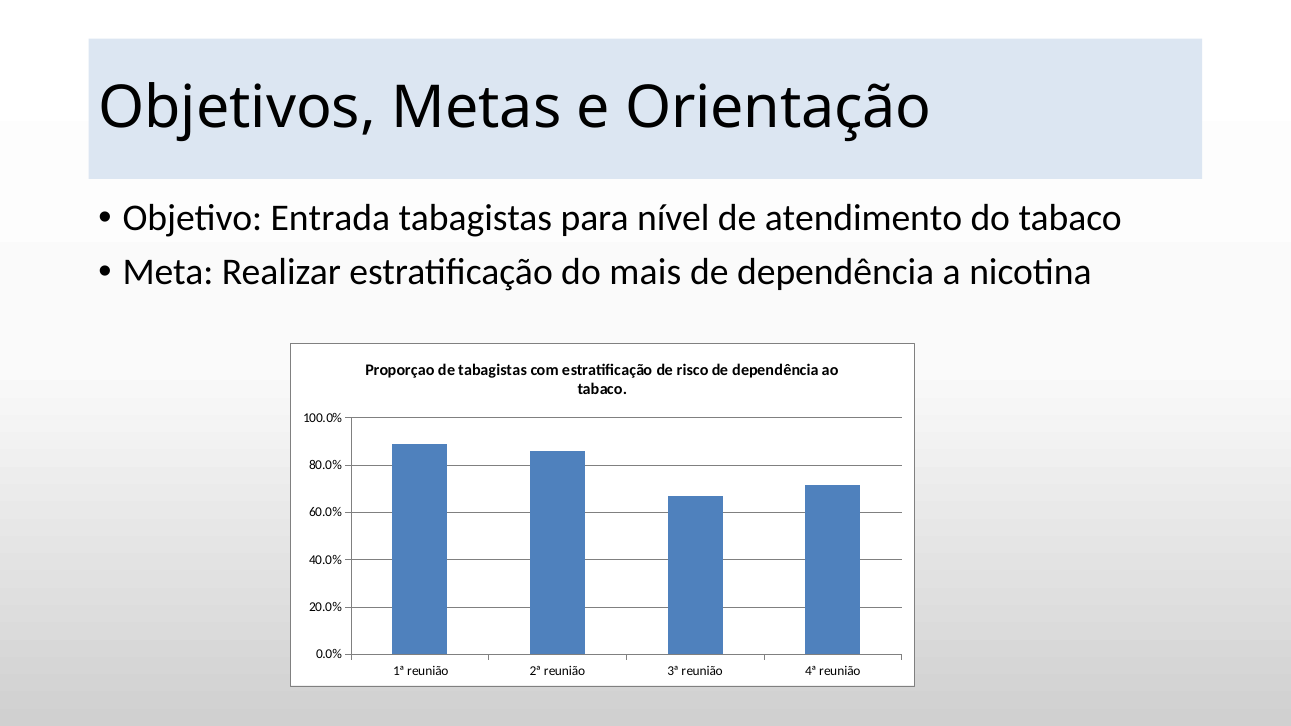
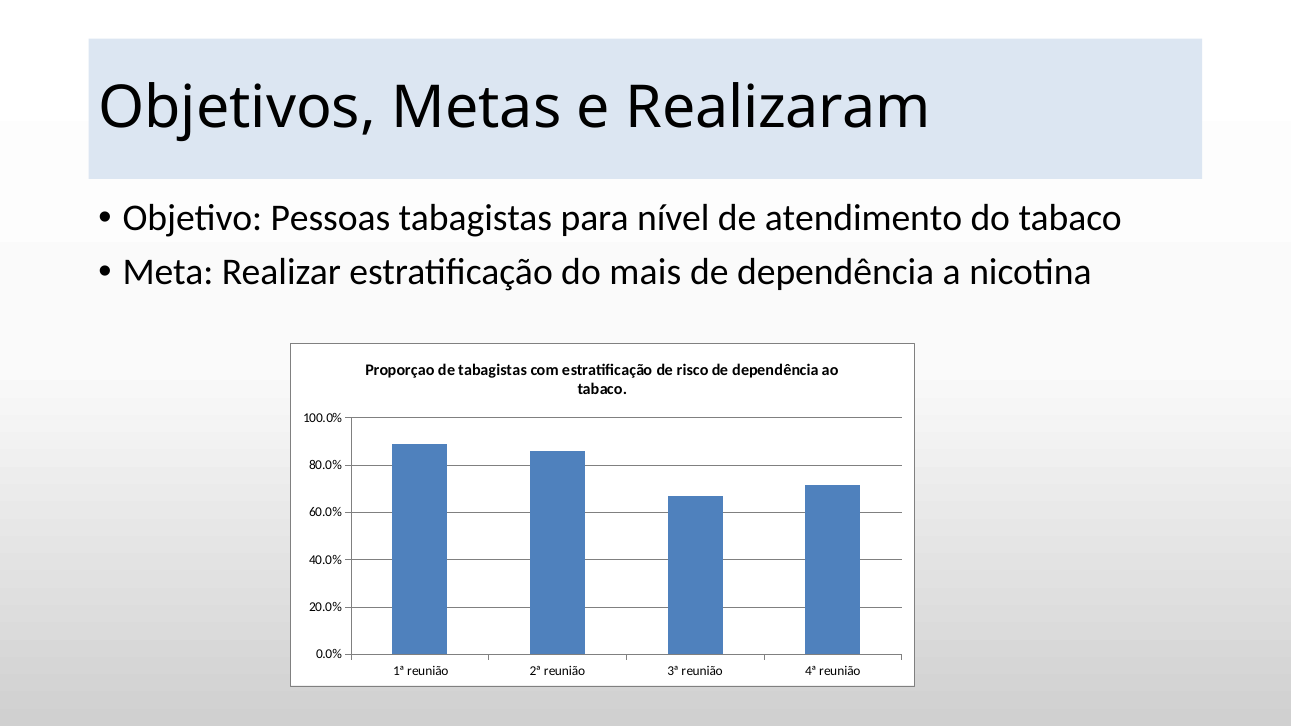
Orientação: Orientação -> Realizaram
Entrada: Entrada -> Pessoas
